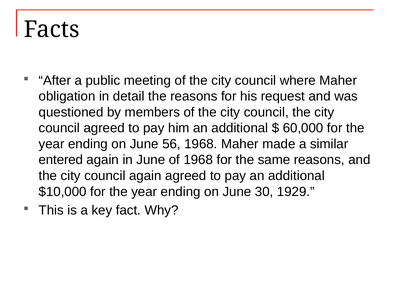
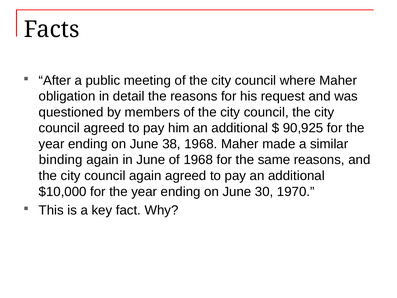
60,000: 60,000 -> 90,925
56: 56 -> 38
entered: entered -> binding
1929: 1929 -> 1970
